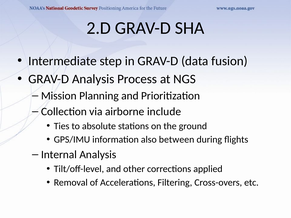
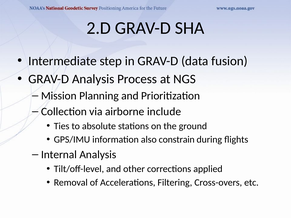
between: between -> constrain
